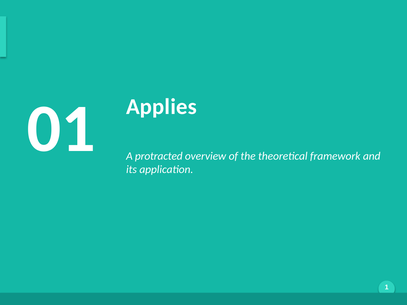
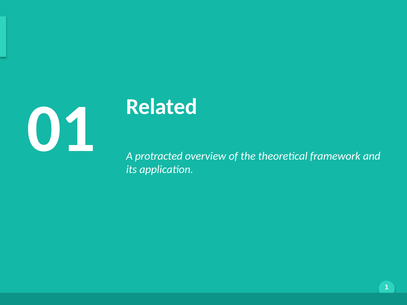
Applies: Applies -> Related
